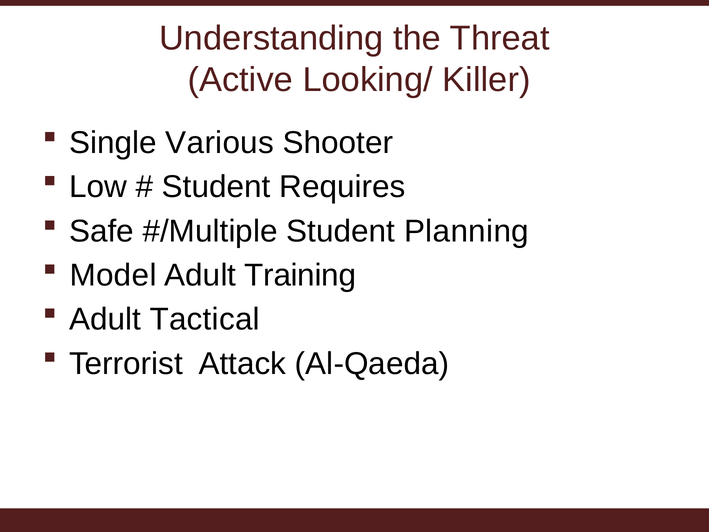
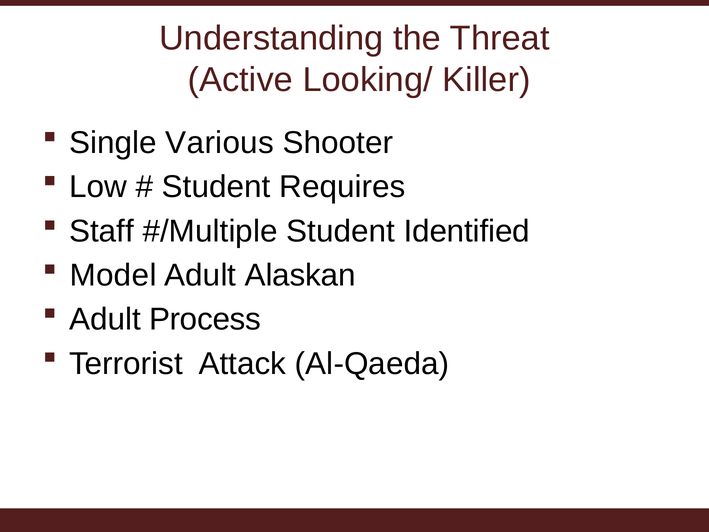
Safe: Safe -> Staff
Planning: Planning -> Identified
Training: Training -> Alaskan
Tactical: Tactical -> Process
